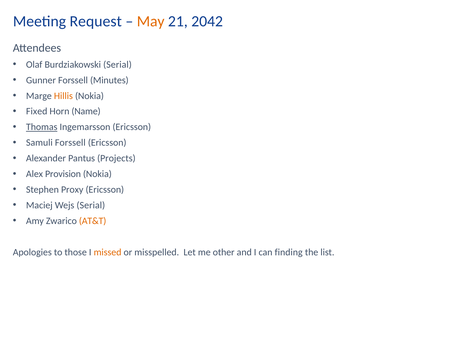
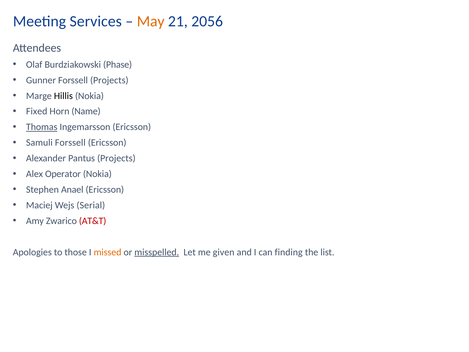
Request: Request -> Services
2042: 2042 -> 2056
Burdziakowski Serial: Serial -> Phase
Forssell Minutes: Minutes -> Projects
Hillis colour: orange -> black
Provision: Provision -> Operator
Proxy: Proxy -> Anael
AT&T colour: orange -> red
misspelled underline: none -> present
other: other -> given
